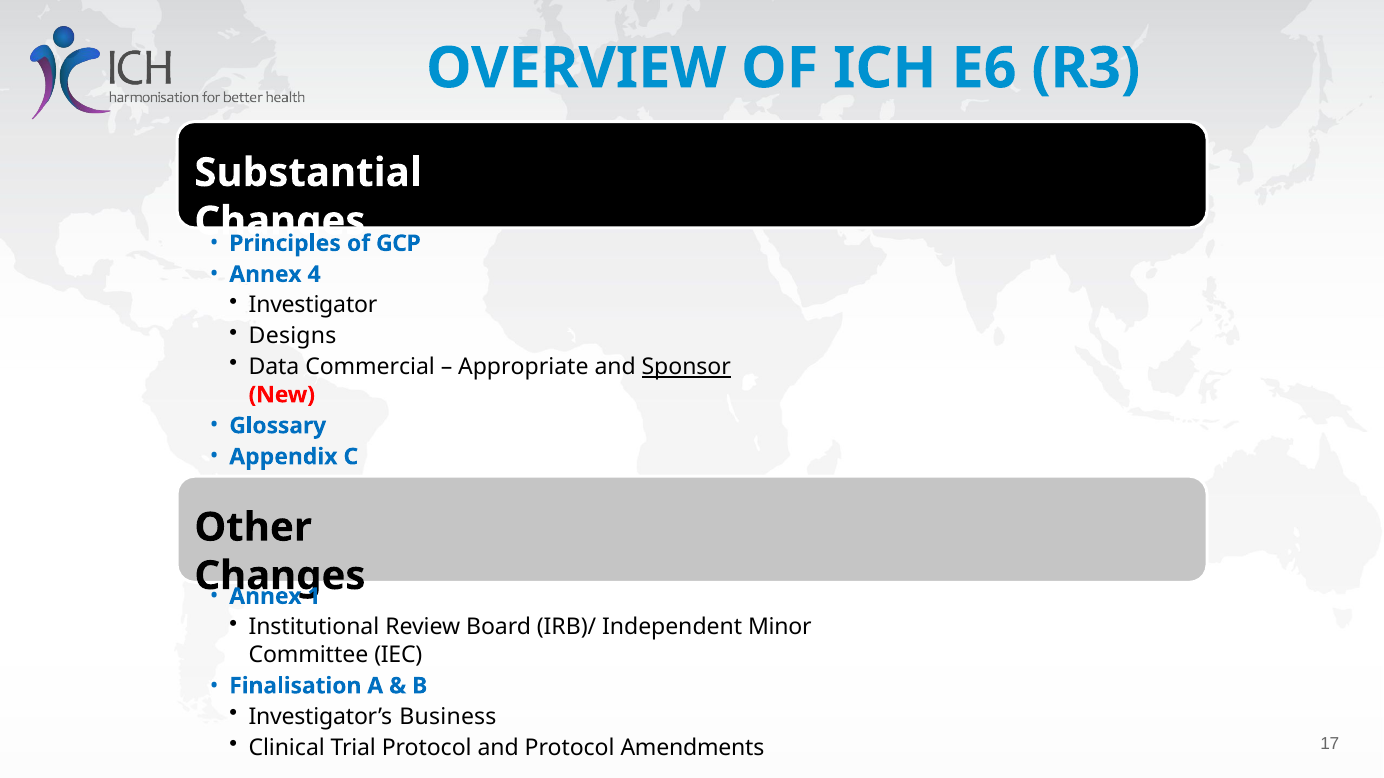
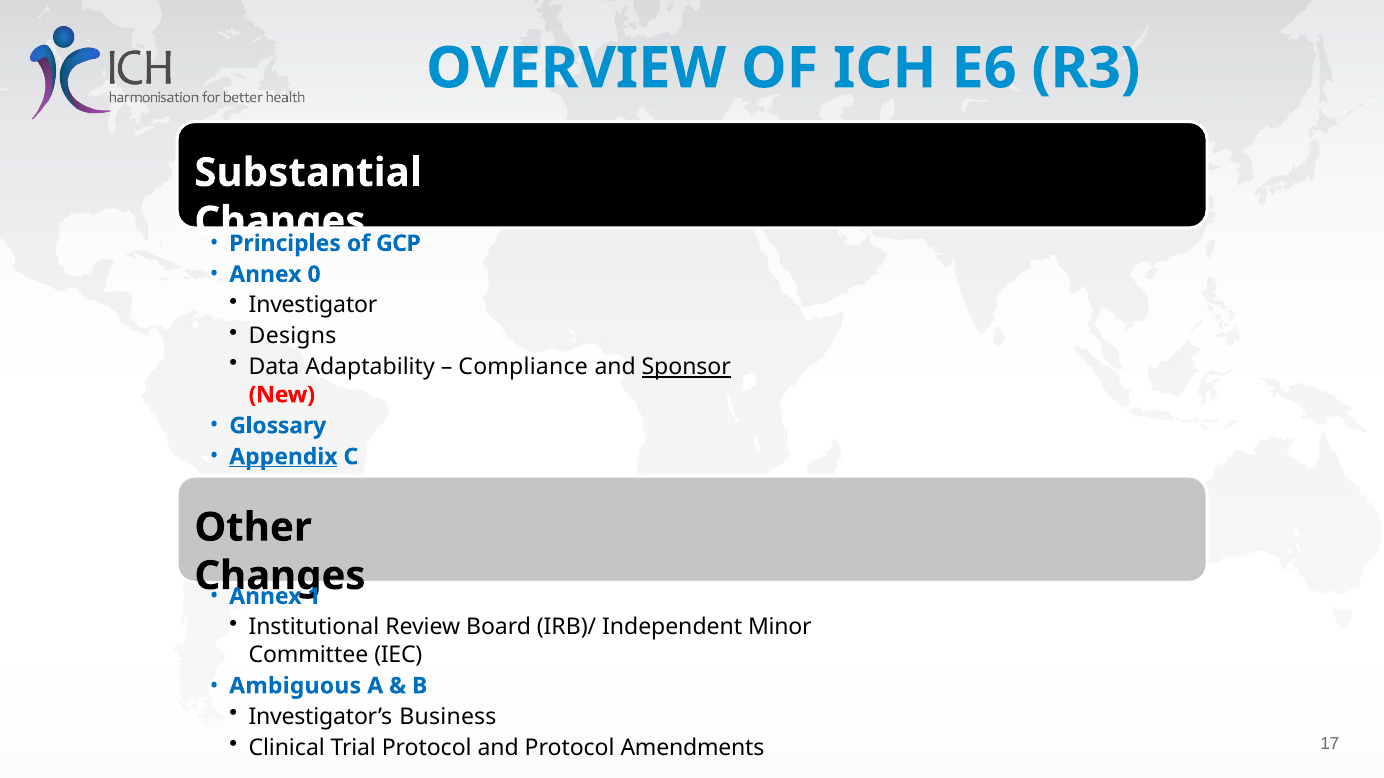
4: 4 -> 0
Commercial: Commercial -> Adaptability
Appropriate: Appropriate -> Compliance
Appendix underline: none -> present
Finalisation: Finalisation -> Ambiguous
